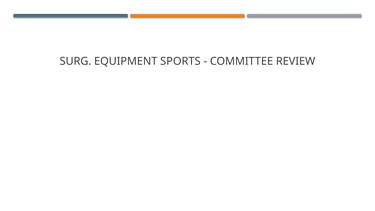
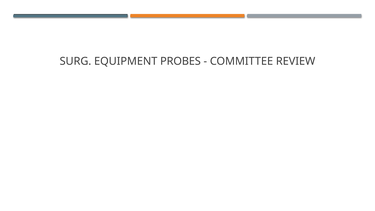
SPORTS: SPORTS -> PROBES
